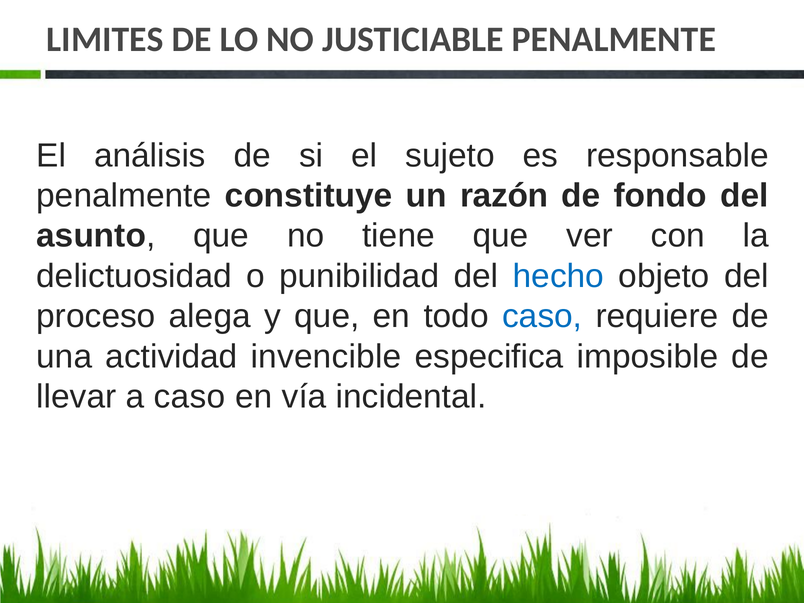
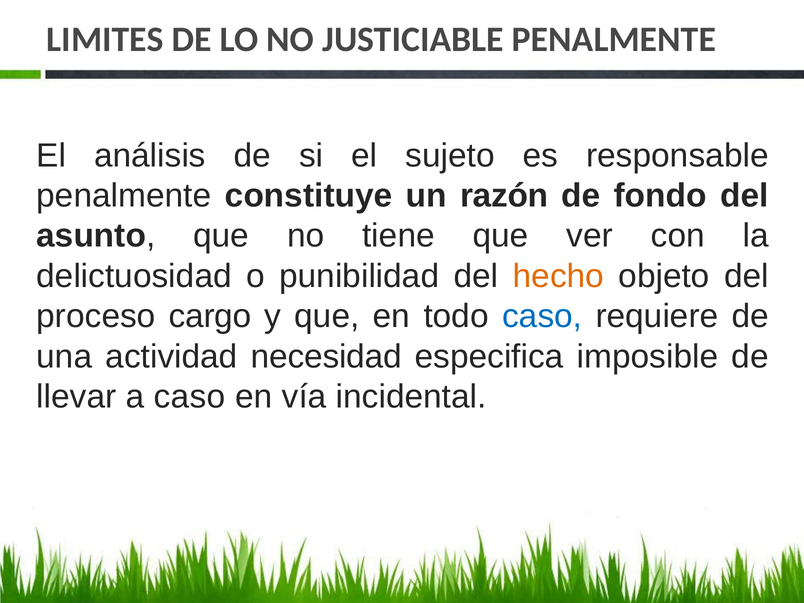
hecho colour: blue -> orange
alega: alega -> cargo
invencible: invencible -> necesidad
